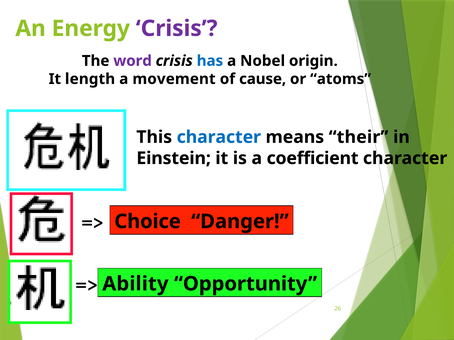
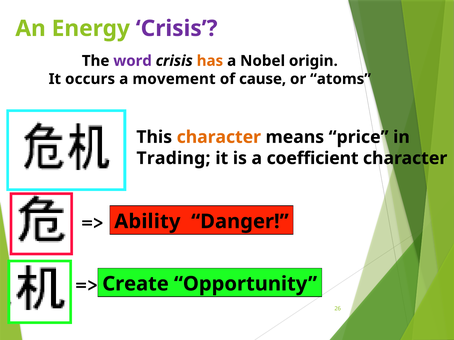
has colour: blue -> orange
length: length -> occurs
character at (219, 137) colour: blue -> orange
their: their -> price
Einstein: Einstein -> Trading
Choice: Choice -> Ability
Ability: Ability -> Create
